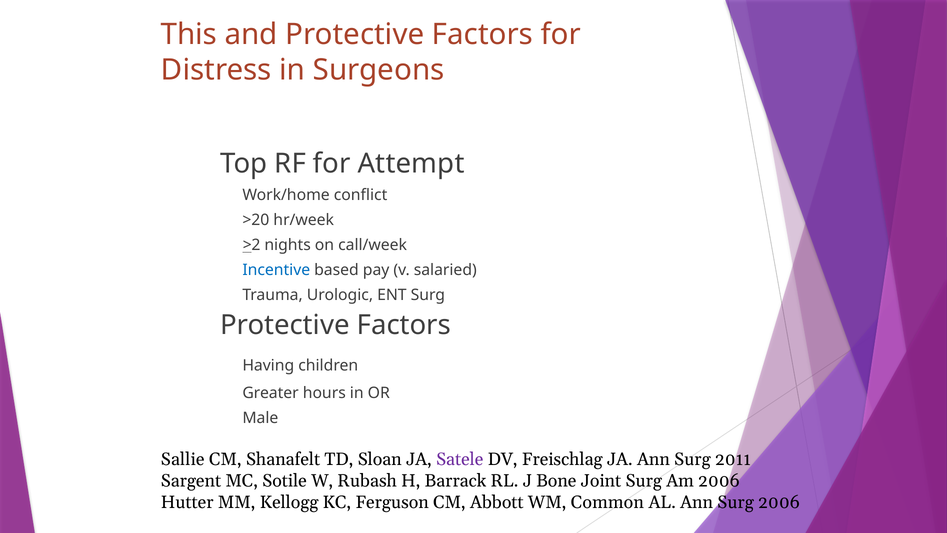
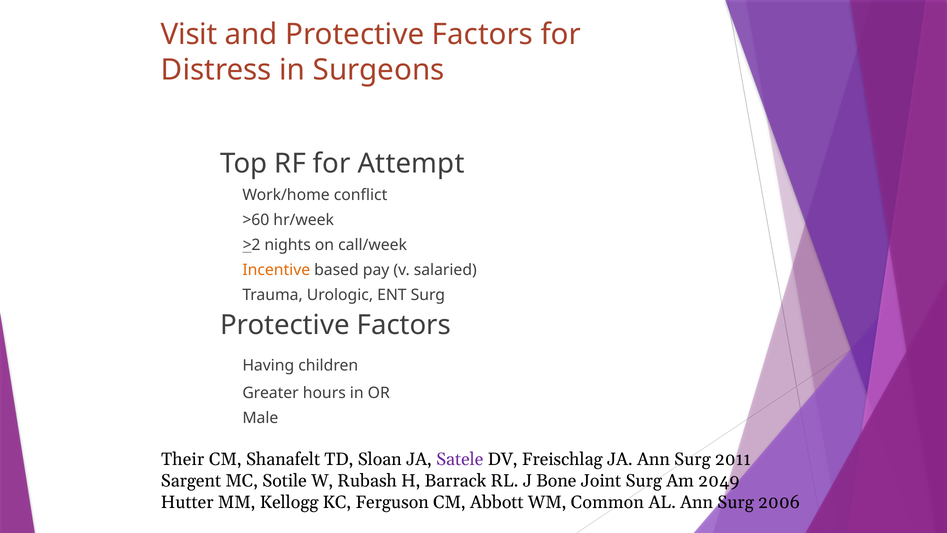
This: This -> Visit
>20: >20 -> >60
Incentive colour: blue -> orange
Sallie: Sallie -> Their
Am 2006: 2006 -> 2049
